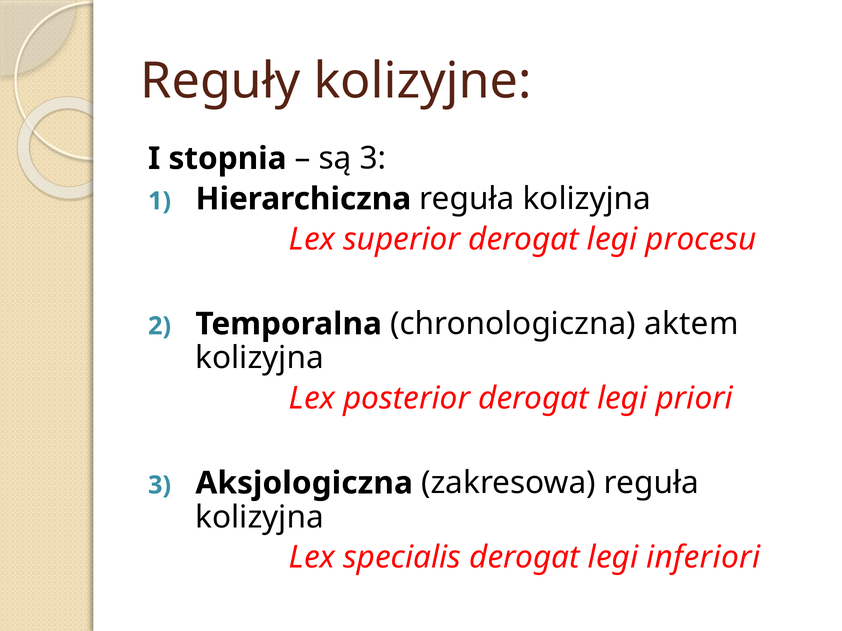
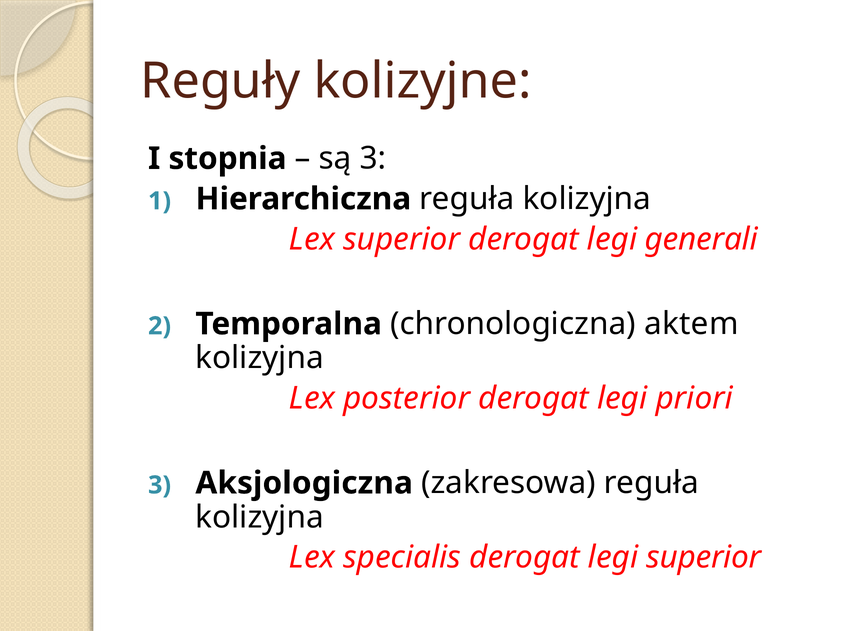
procesu: procesu -> generali
legi inferiori: inferiori -> superior
